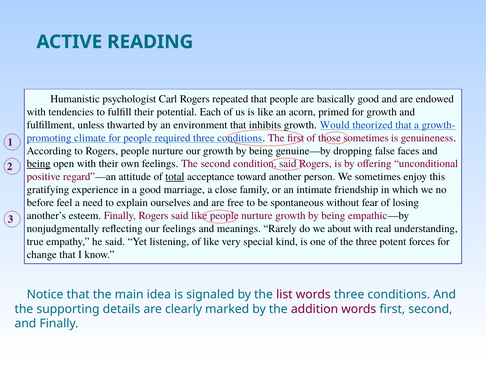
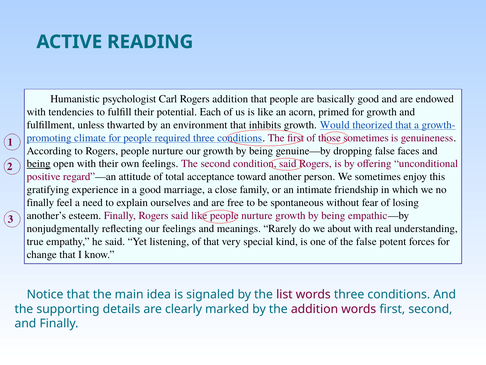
Rogers repeated: repeated -> addition
total underline: present -> none
before at (40, 202): before -> finally
of like: like -> that
the three: three -> false
